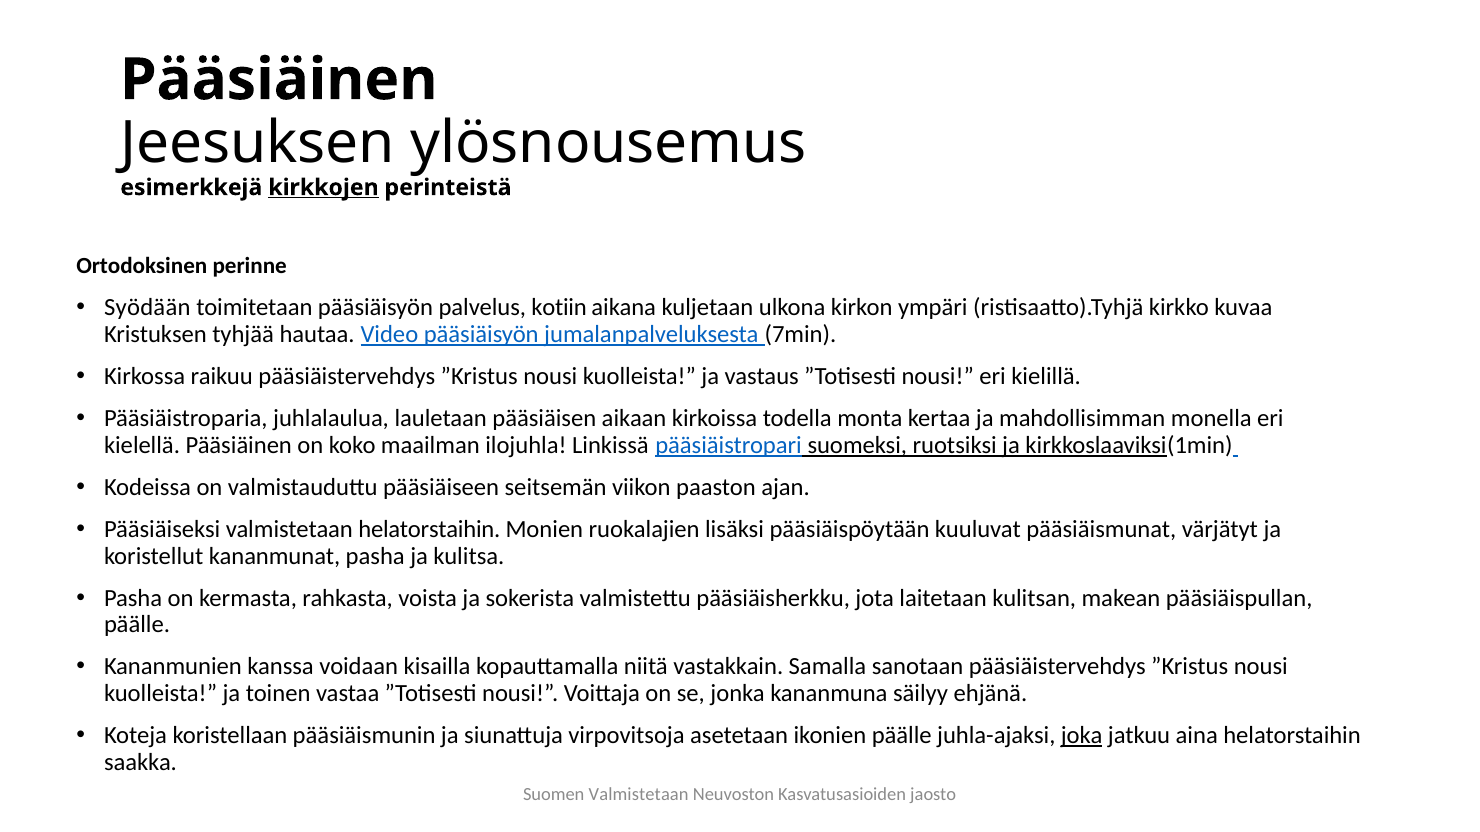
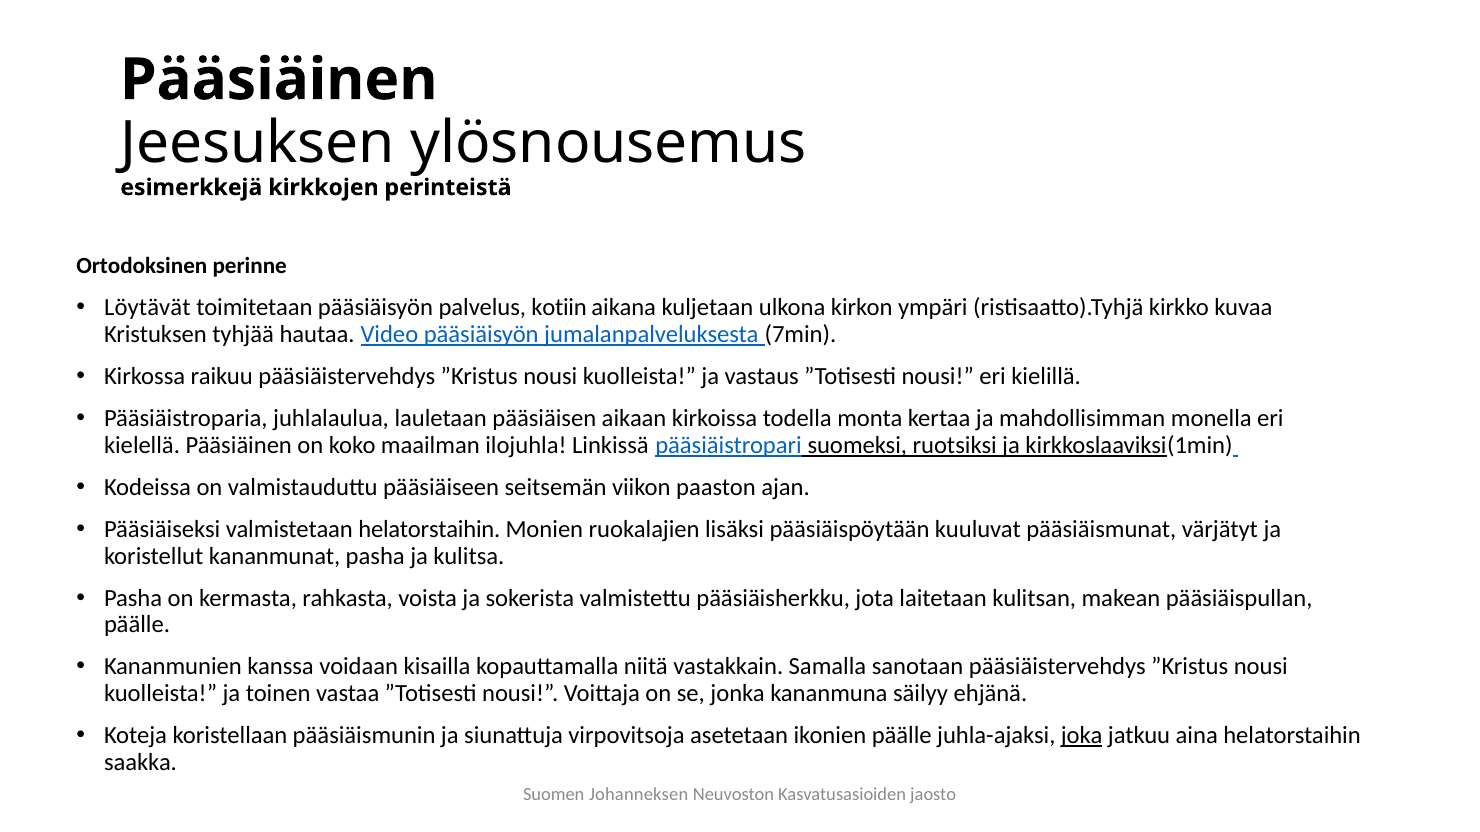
kirkkojen underline: present -> none
Syödään: Syödään -> Löytävät
Suomen Valmistetaan: Valmistetaan -> Johanneksen
